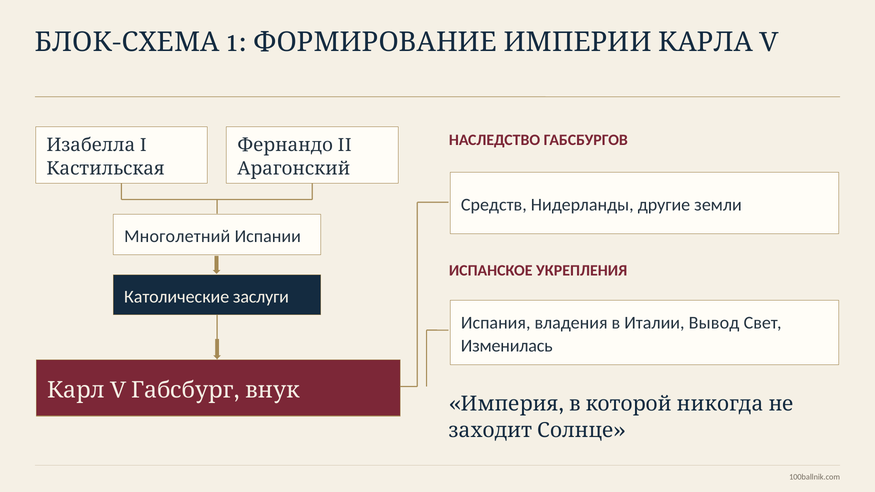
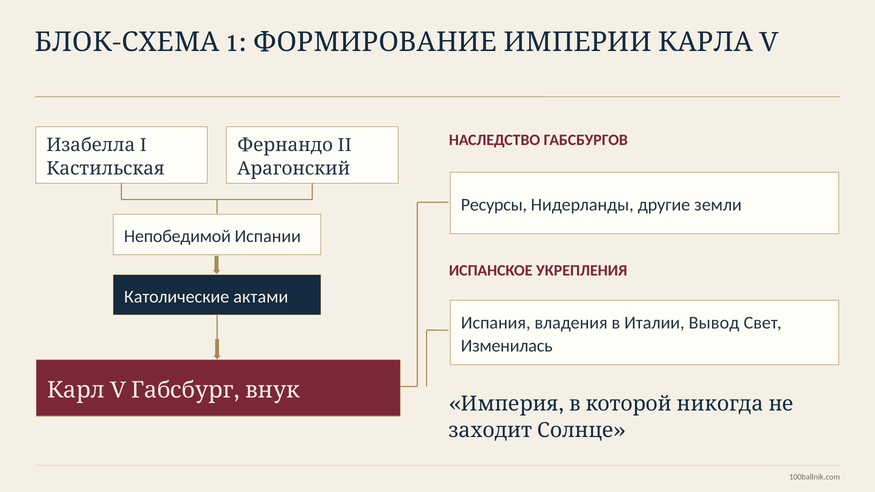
Средств: Средств -> Ресурсы
Многолетний: Многолетний -> Непобедимой
заслуги: заслуги -> актами
